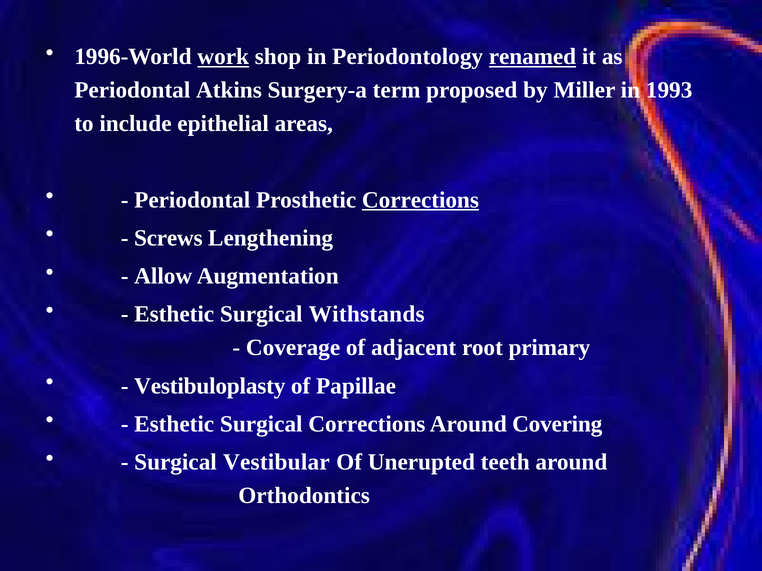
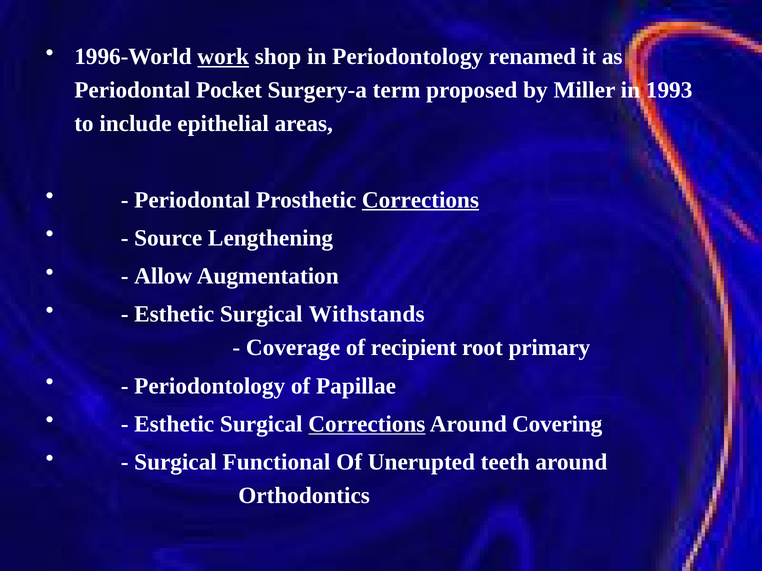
renamed underline: present -> none
Atkins: Atkins -> Pocket
Screws: Screws -> Source
adjacent: adjacent -> recipient
Vestibuloplasty at (210, 386): Vestibuloplasty -> Periodontology
Corrections at (367, 424) underline: none -> present
Vestibular: Vestibular -> Functional
